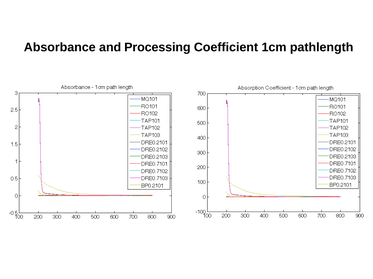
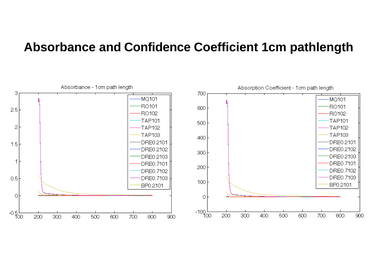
Processing: Processing -> Confidence
